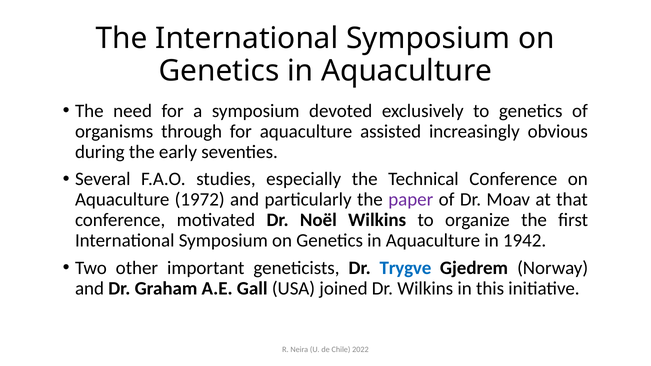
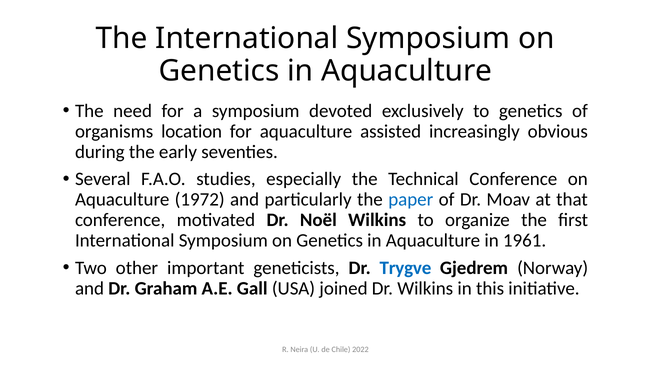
through: through -> location
paper colour: purple -> blue
1942: 1942 -> 1961
